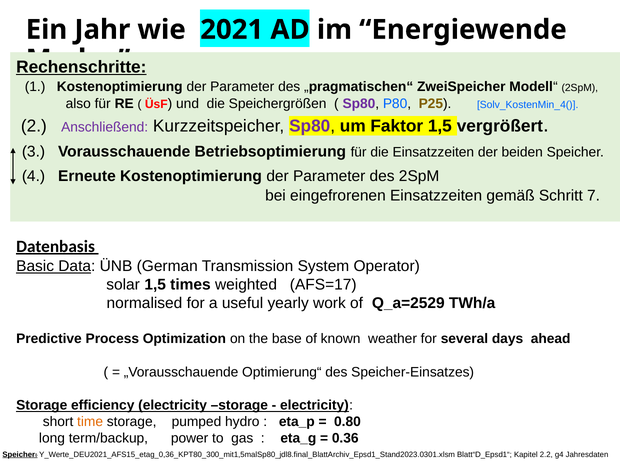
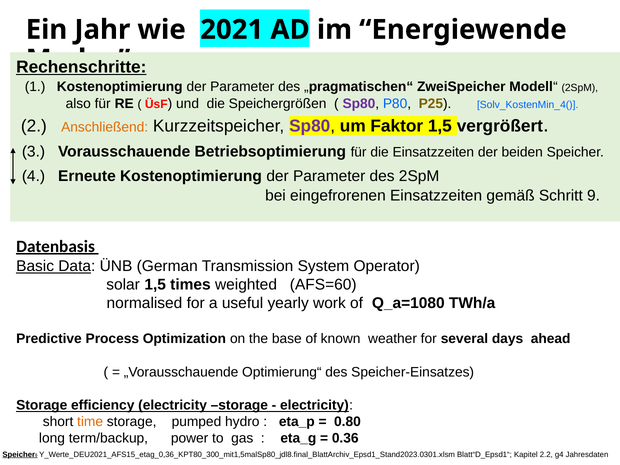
Anschließend colour: purple -> orange
7: 7 -> 9
AFS=17: AFS=17 -> AFS=60
Q_a=2529: Q_a=2529 -> Q_a=1080
